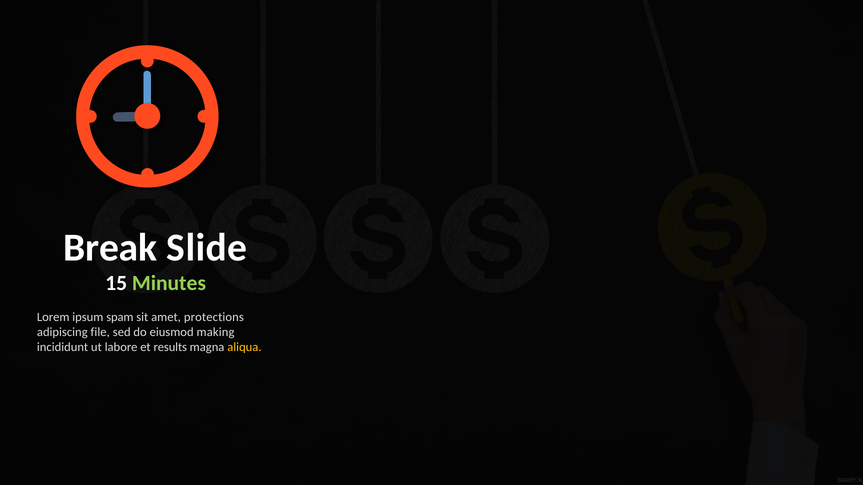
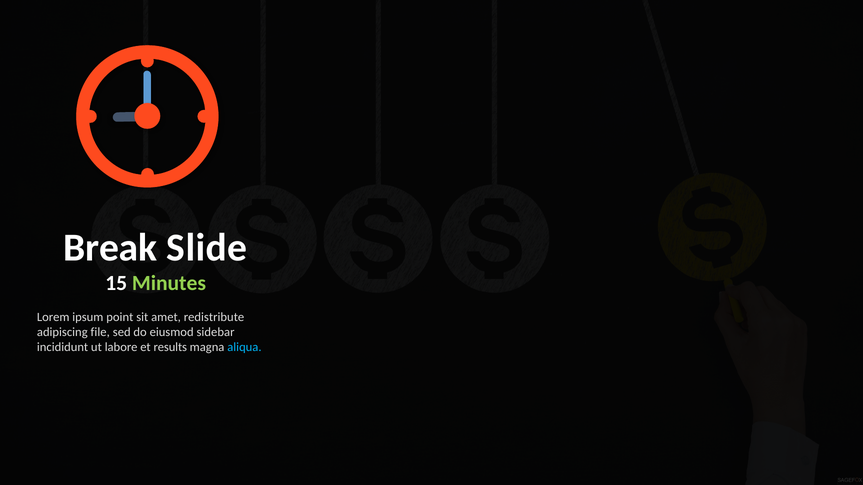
spam: spam -> point
protections: protections -> redistribute
making: making -> sidebar
aliqua colour: yellow -> light blue
